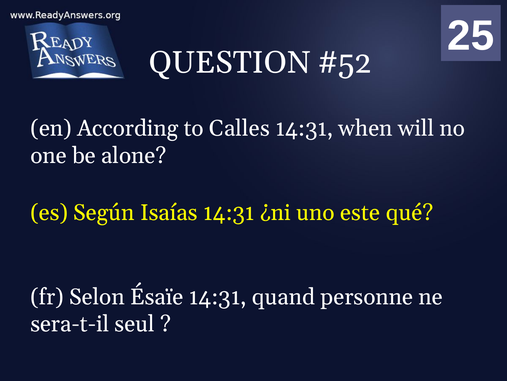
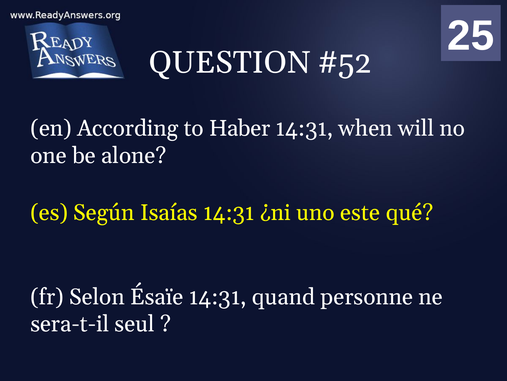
Calles: Calles -> Haber
